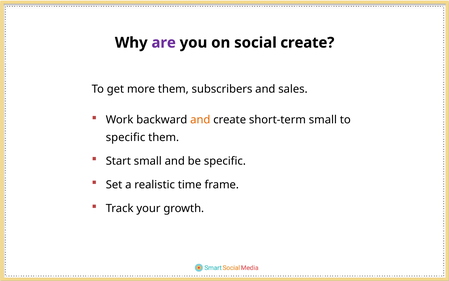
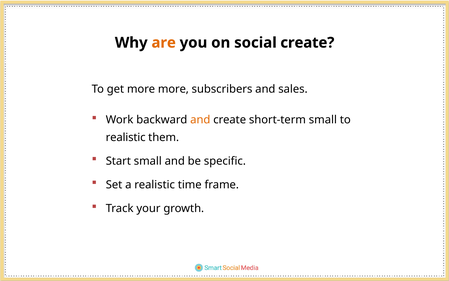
are colour: purple -> orange
more them: them -> more
specific at (126, 137): specific -> realistic
